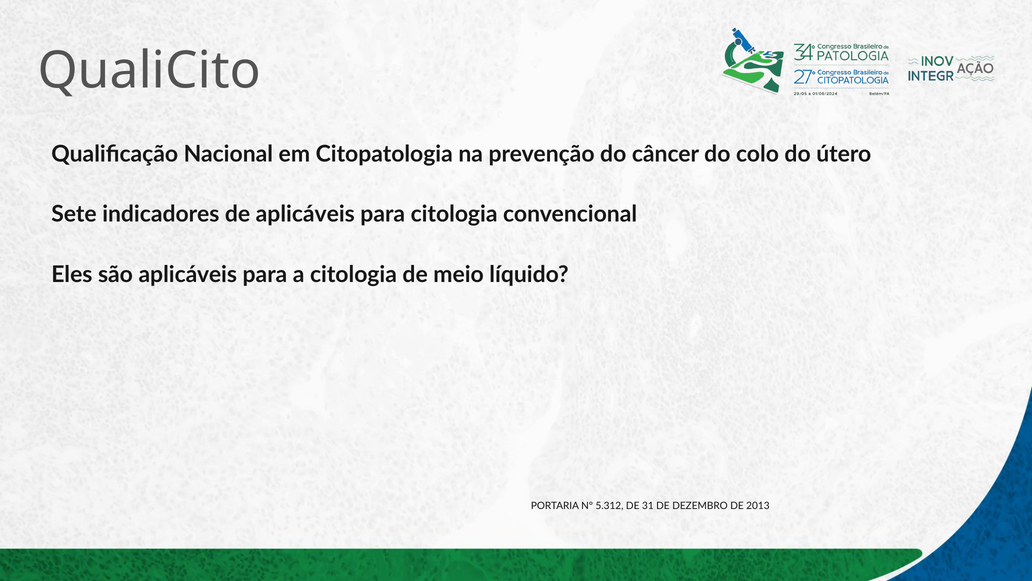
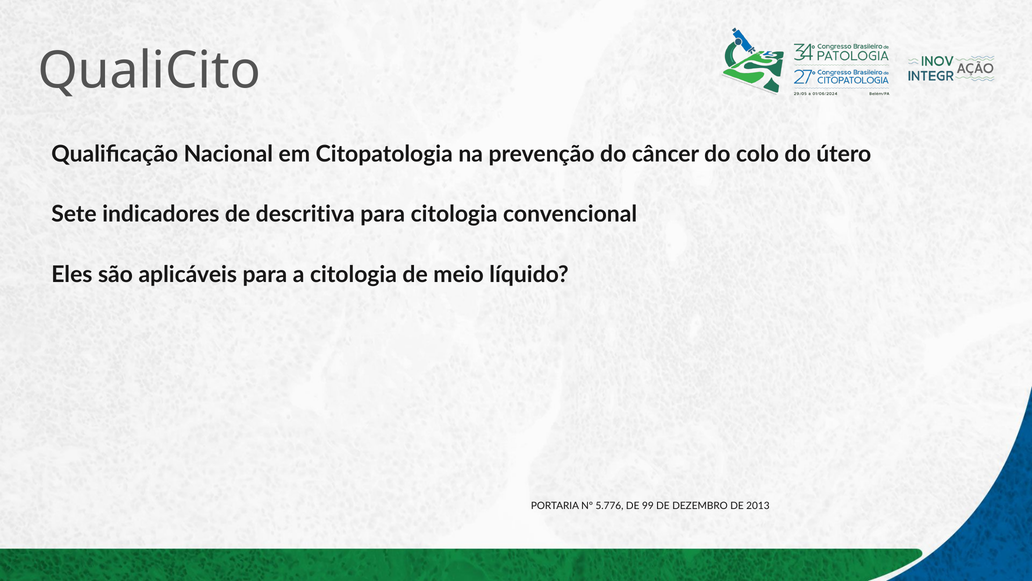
de aplicáveis: aplicáveis -> descritiva
5.312: 5.312 -> 5.776
31: 31 -> 99
